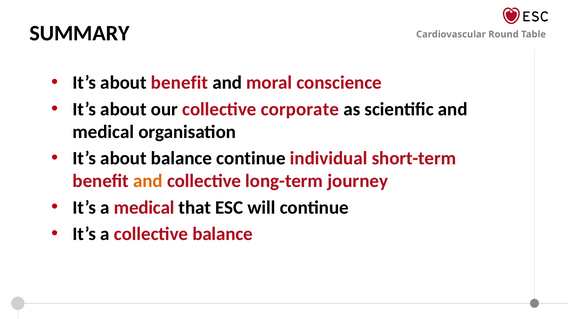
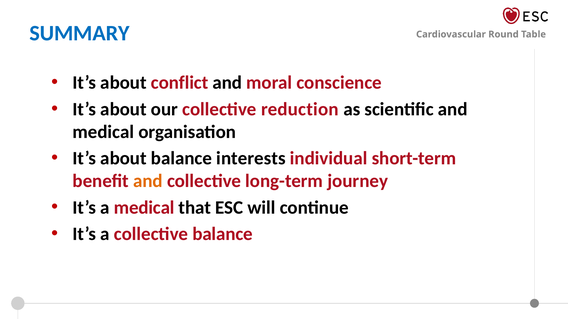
SUMMARY colour: black -> blue
about benefit: benefit -> conflict
corporate: corporate -> reduction
balance continue: continue -> interests
